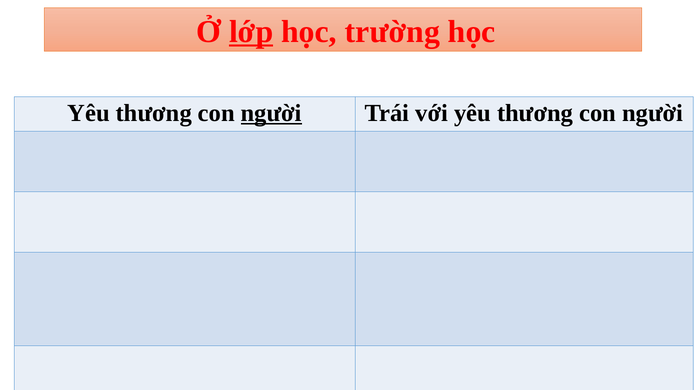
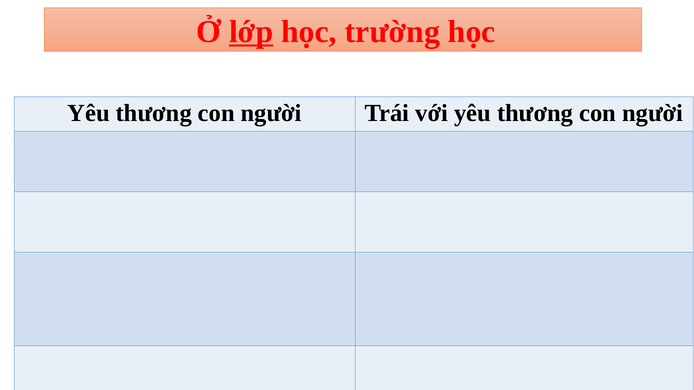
người at (271, 113) underline: present -> none
